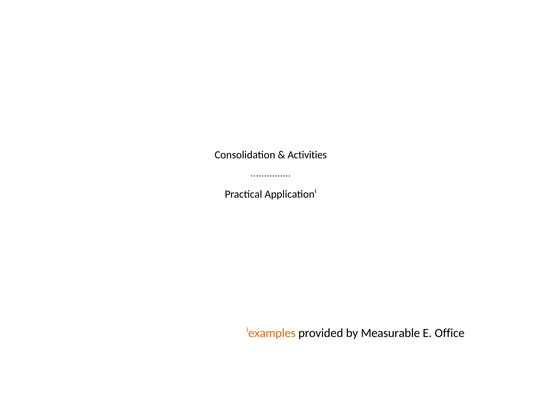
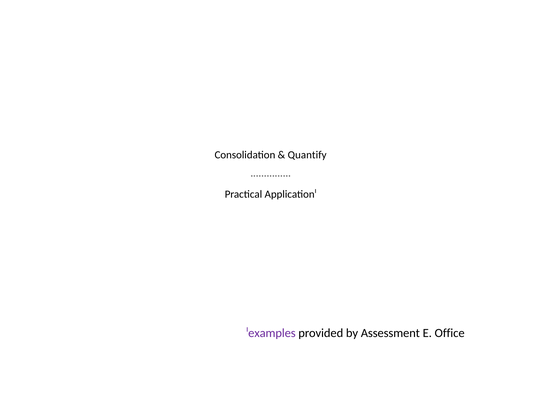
Activities: Activities -> Quantify
ˡexamples colour: orange -> purple
Measurable: Measurable -> Assessment
